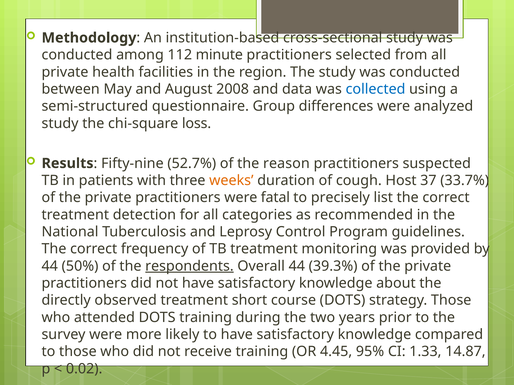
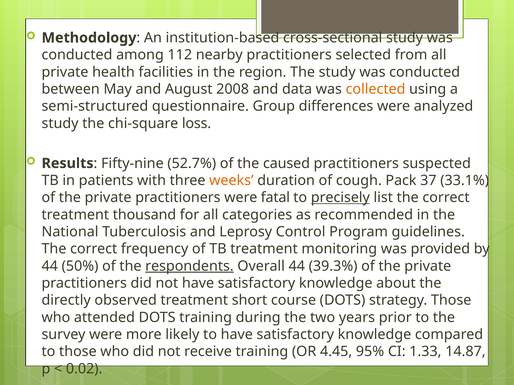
minute: minute -> nearby
collected colour: blue -> orange
reason: reason -> caused
Host: Host -> Pack
33.7%: 33.7% -> 33.1%
precisely underline: none -> present
detection: detection -> thousand
